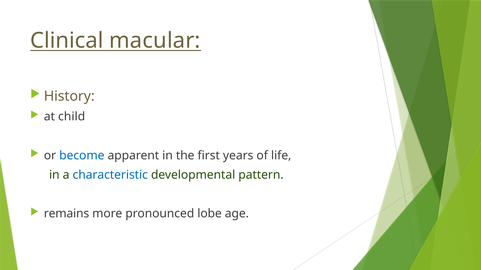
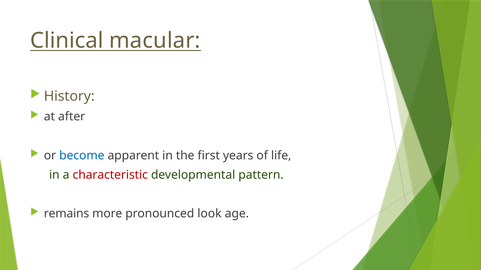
child: child -> after
characteristic colour: blue -> red
lobe: lobe -> look
